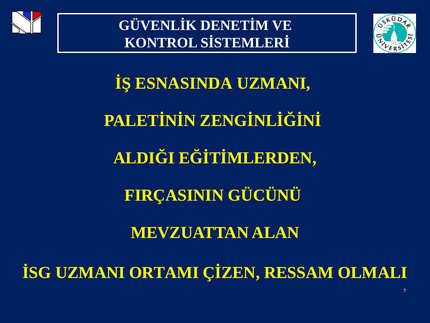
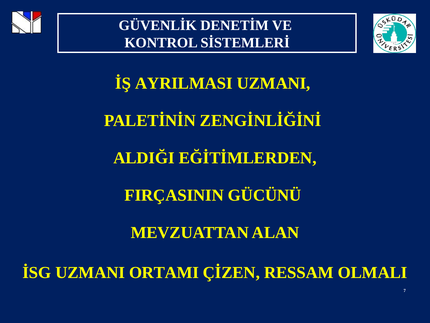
ESNASINDA: ESNASINDA -> AYRILMASI
